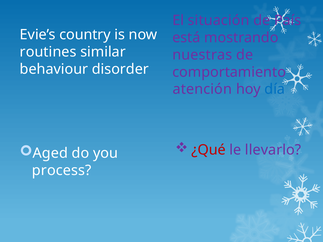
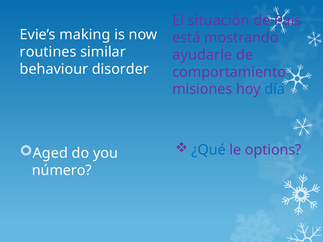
country: country -> making
nuestras: nuestras -> ayudarle
atención: atención -> misiones
¿Qué colour: red -> blue
llevarlo: llevarlo -> options
process: process -> número
